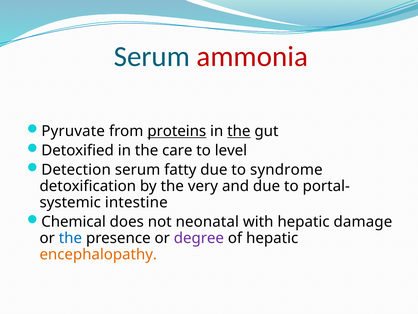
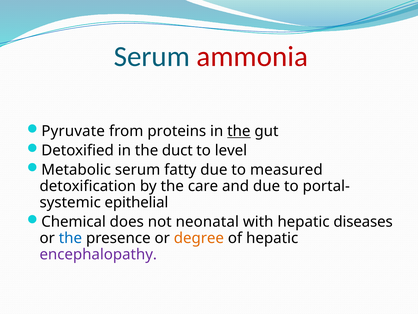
proteins underline: present -> none
care: care -> duct
Detection: Detection -> Metabolic
syndrome: syndrome -> measured
very: very -> care
intestine: intestine -> epithelial
damage: damage -> diseases
degree colour: purple -> orange
encephalopathy colour: orange -> purple
